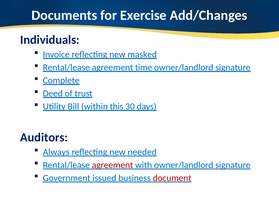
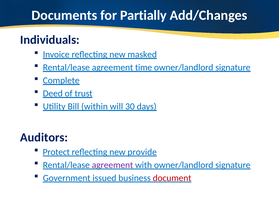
Exercise: Exercise -> Partially
this: this -> will
Always: Always -> Protect
needed: needed -> provide
agreement at (113, 165) colour: red -> purple
